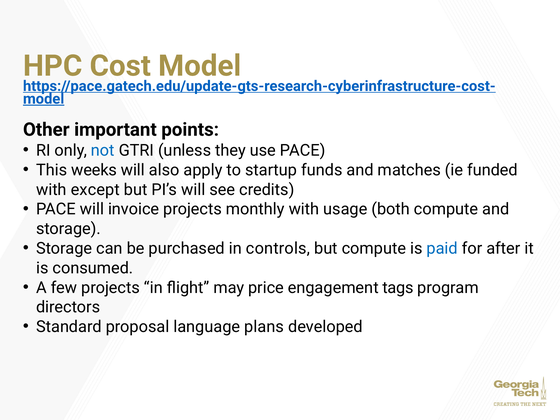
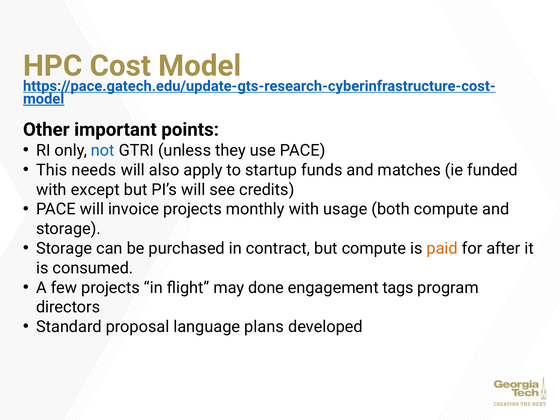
weeks: weeks -> needs
controls: controls -> contract
paid colour: blue -> orange
price: price -> done
